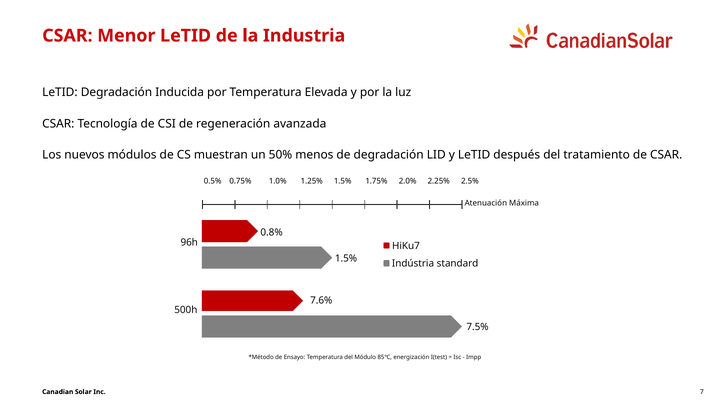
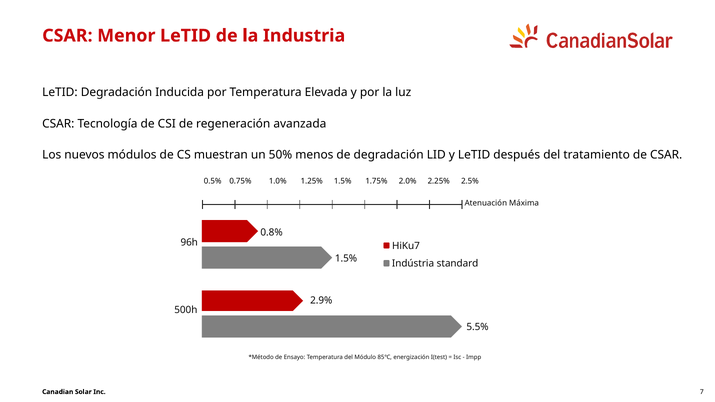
7.6%: 7.6% -> 2.9%
7.5%: 7.5% -> 5.5%
